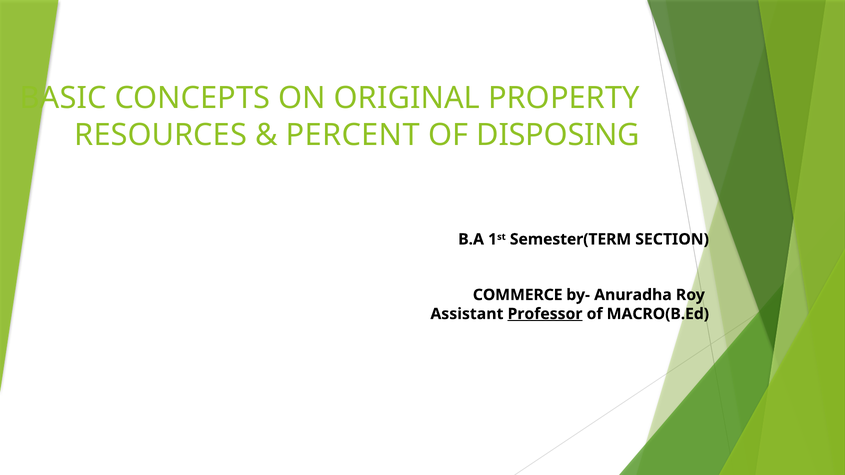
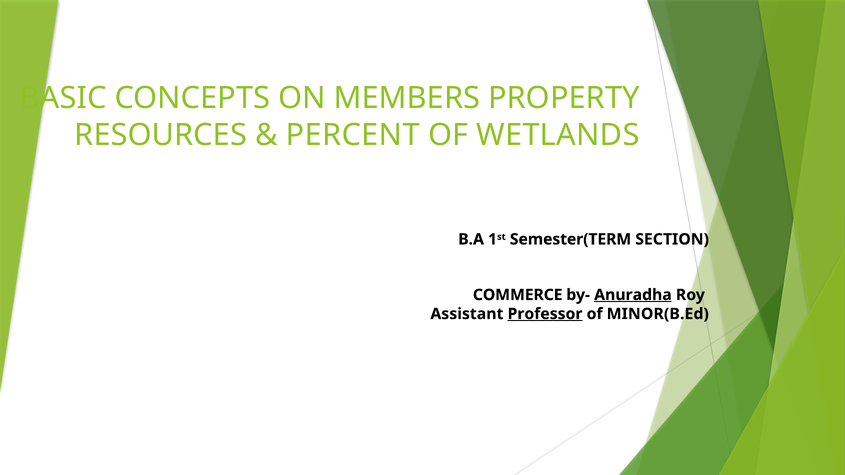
ORIGINAL: ORIGINAL -> MEMBERS
DISPOSING: DISPOSING -> WETLANDS
Anuradha underline: none -> present
MACRO(B.Ed: MACRO(B.Ed -> MINOR(B.Ed
